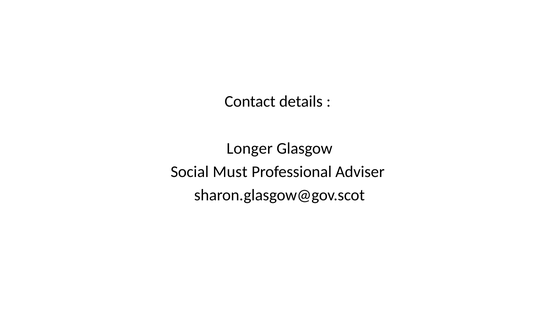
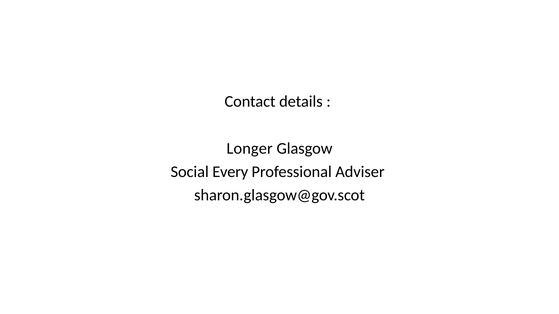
Must: Must -> Every
